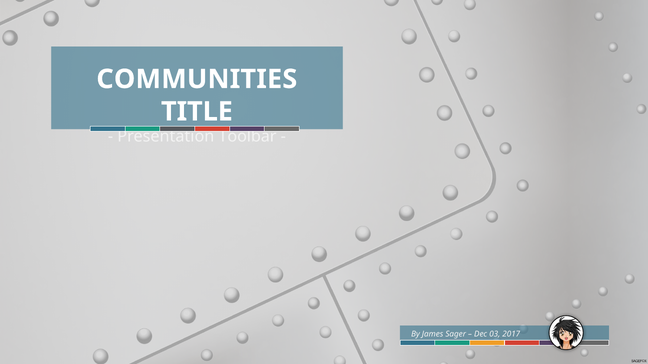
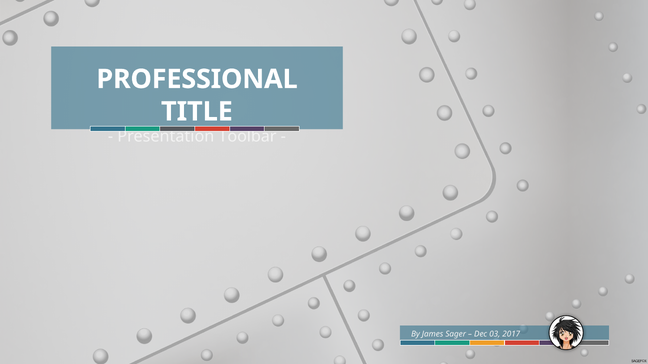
COMMUNITIES: COMMUNITIES -> PROFESSIONAL
